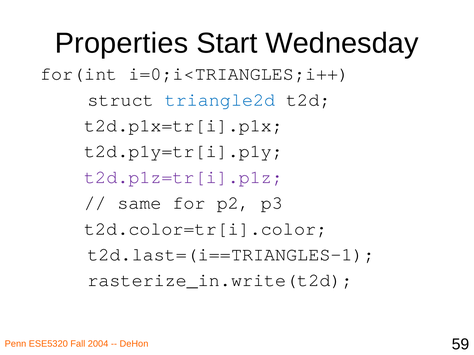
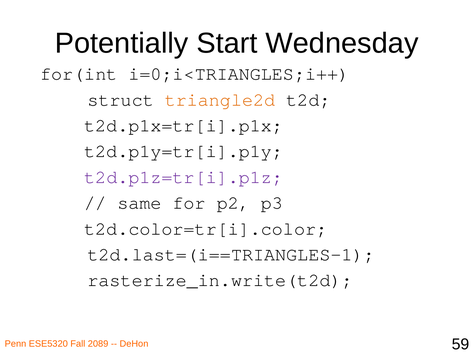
Properties: Properties -> Potentially
triangle2d colour: blue -> orange
2004: 2004 -> 2089
